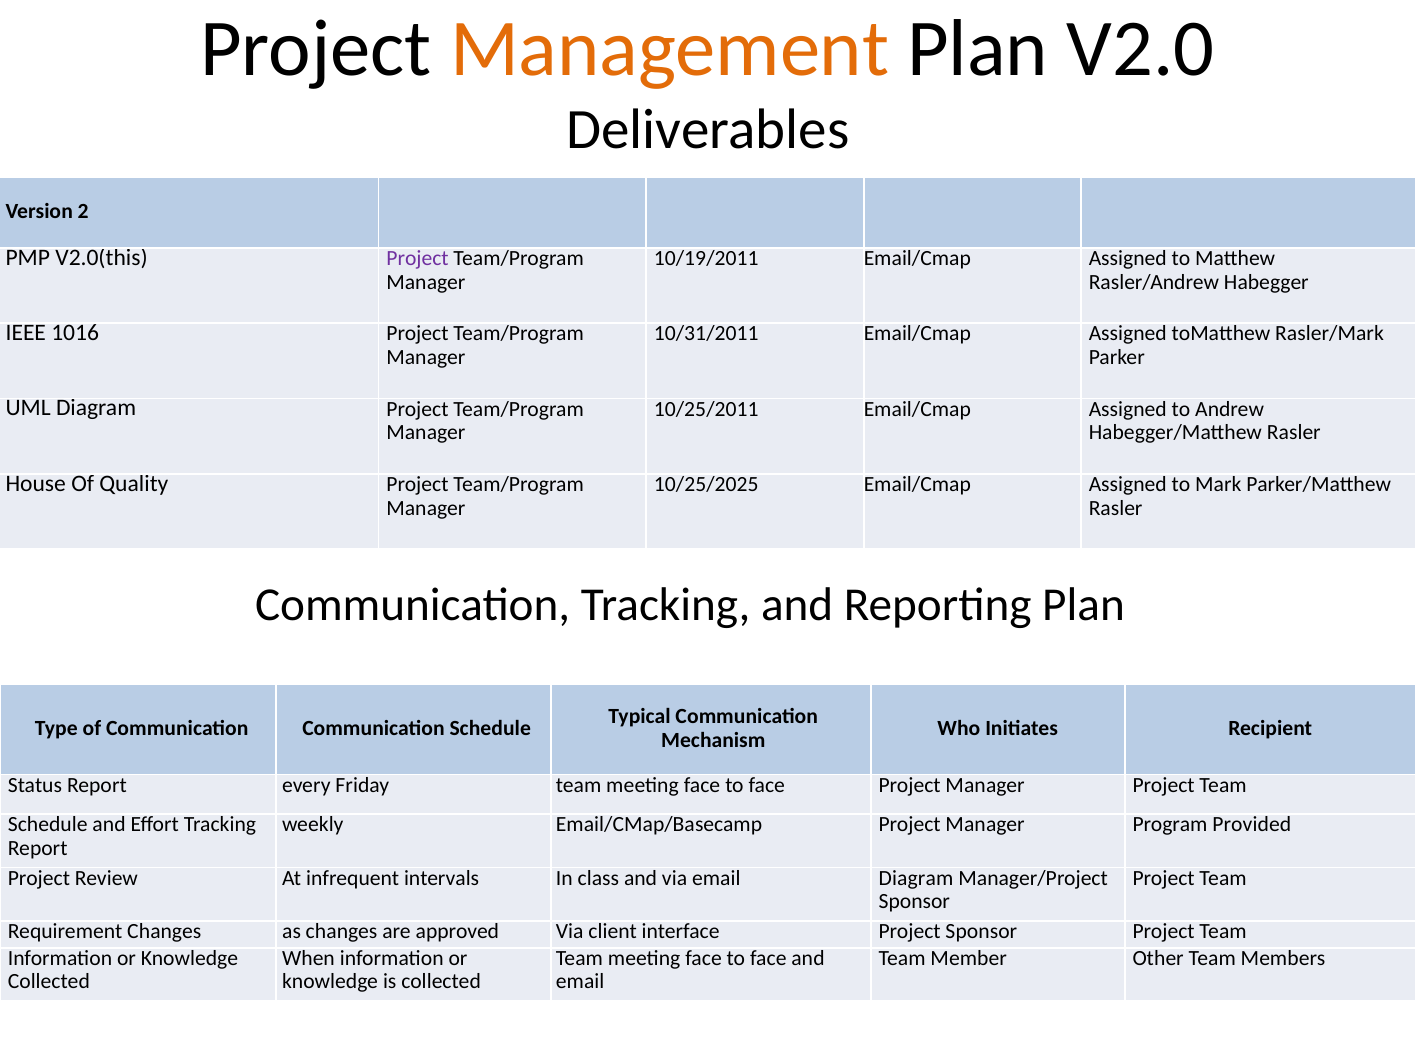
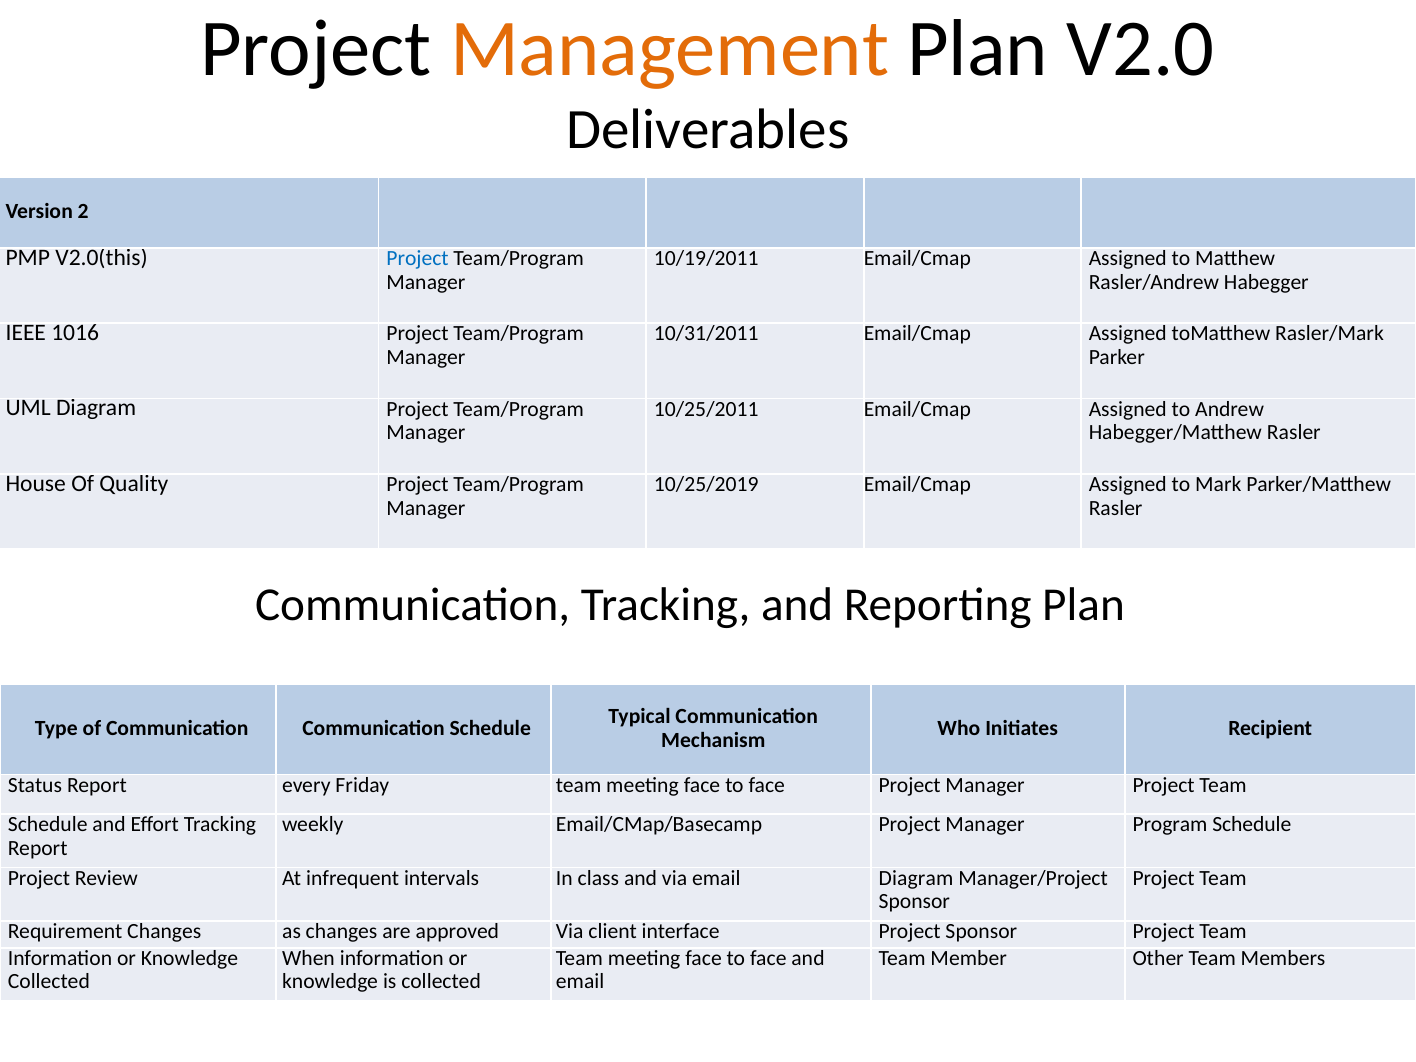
Project at (418, 258) colour: purple -> blue
10/25/2025: 10/25/2025 -> 10/25/2019
Program Provided: Provided -> Schedule
